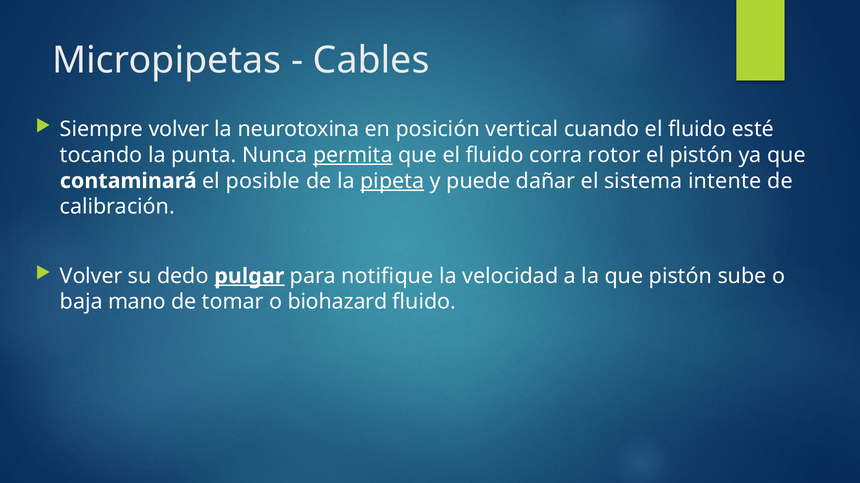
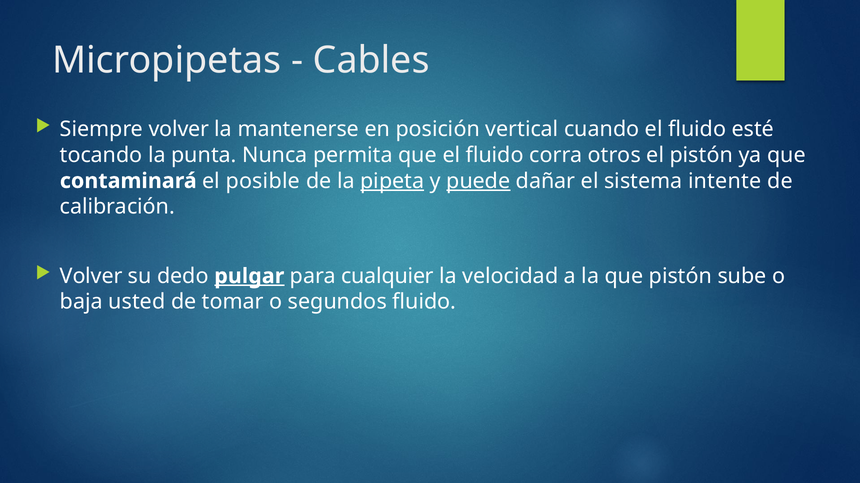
neurotoxina: neurotoxina -> mantenerse
permita underline: present -> none
rotor: rotor -> otros
puede underline: none -> present
notifique: notifique -> cualquier
mano: mano -> usted
biohazard: biohazard -> segundos
